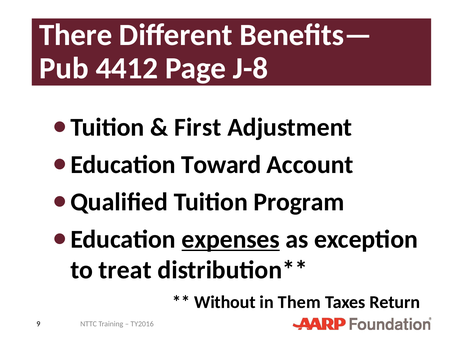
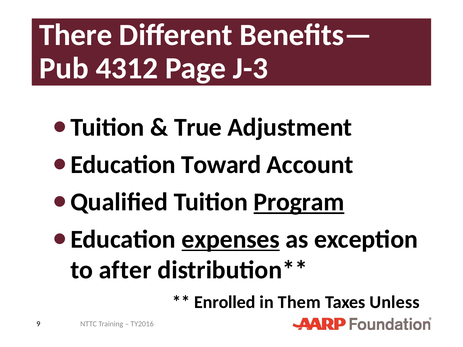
4412: 4412 -> 4312
J-8: J-8 -> J-3
First: First -> True
Program underline: none -> present
treat: treat -> after
Without: Without -> Enrolled
Return: Return -> Unless
